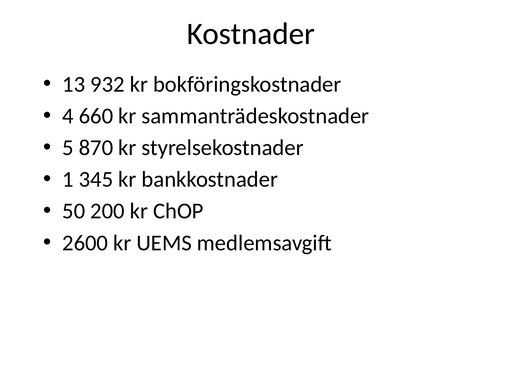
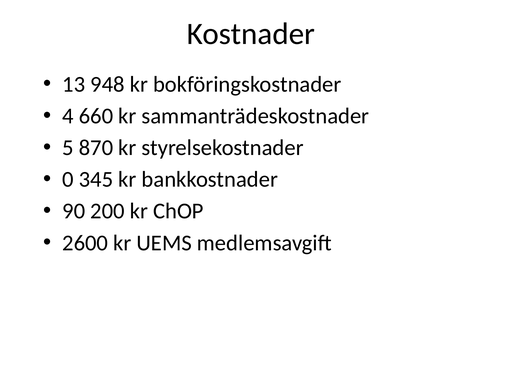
932: 932 -> 948
1: 1 -> 0
50: 50 -> 90
